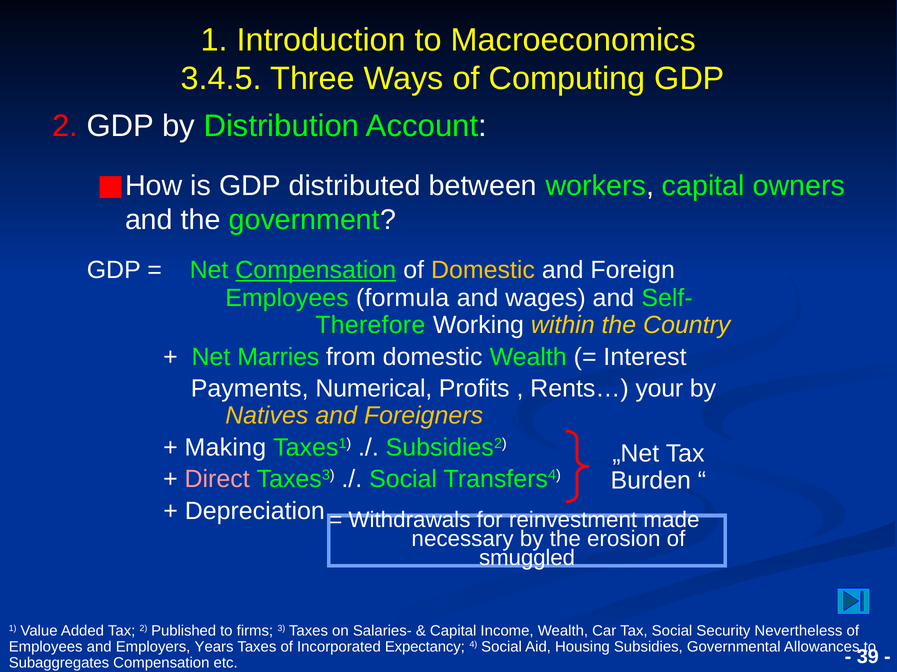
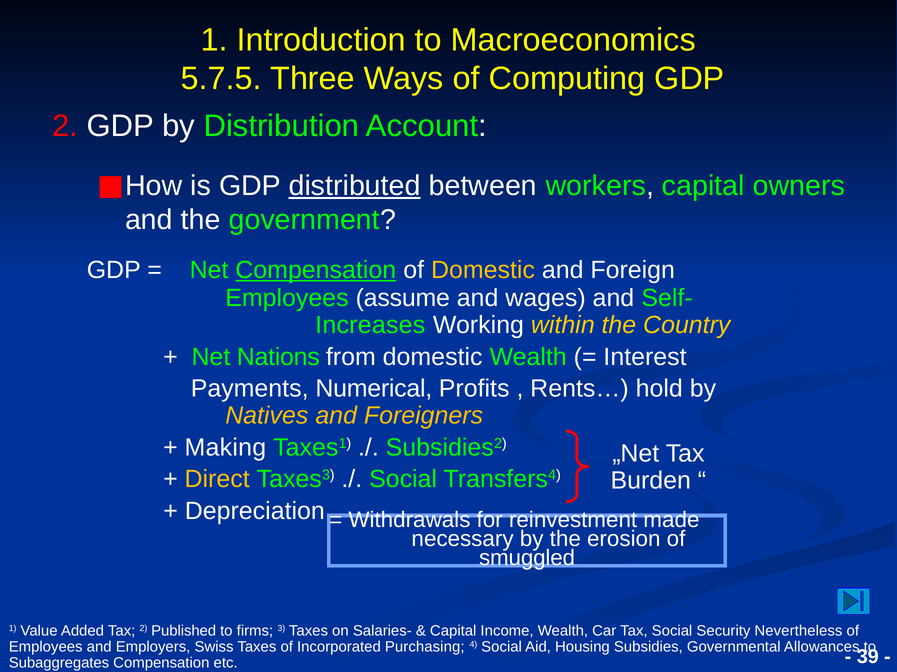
3.4.5: 3.4.5 -> 5.7.5
distributed underline: none -> present
formula: formula -> assume
Therefore: Therefore -> Increases
Marries: Marries -> Nations
your: your -> hold
Direct colour: pink -> yellow
Years: Years -> Swiss
Expectancy: Expectancy -> Purchasing
